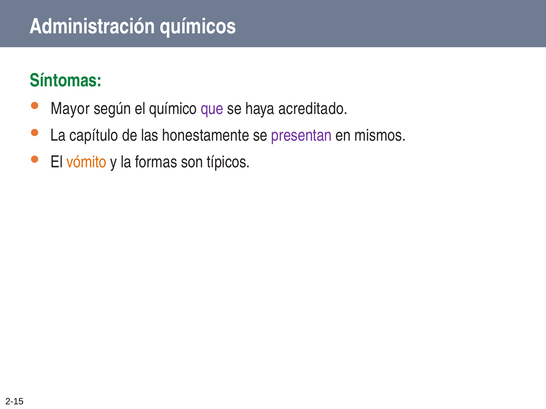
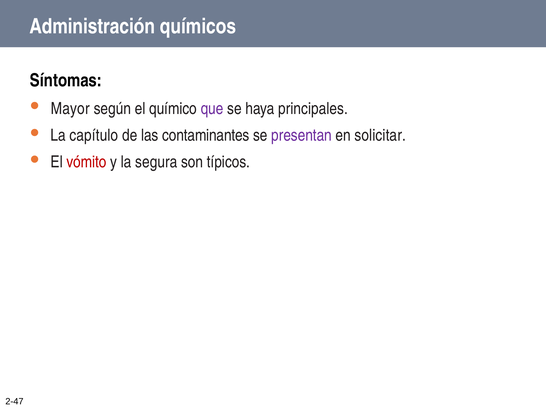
Síntomas colour: green -> black
acreditado: acreditado -> principales
honestamente: honestamente -> contaminantes
mismos: mismos -> solicitar
vómito colour: orange -> red
formas: formas -> segura
2-15: 2-15 -> 2-47
